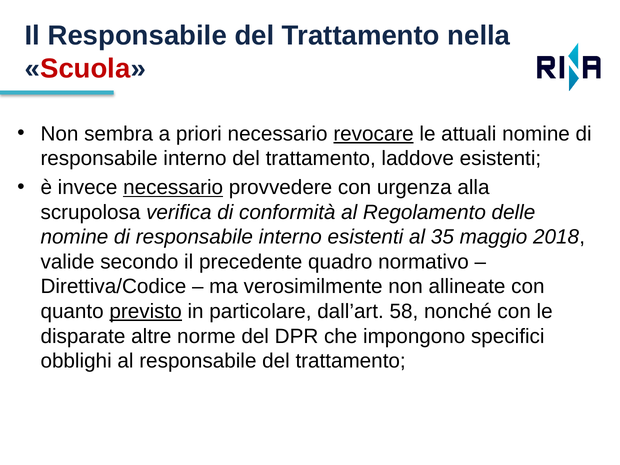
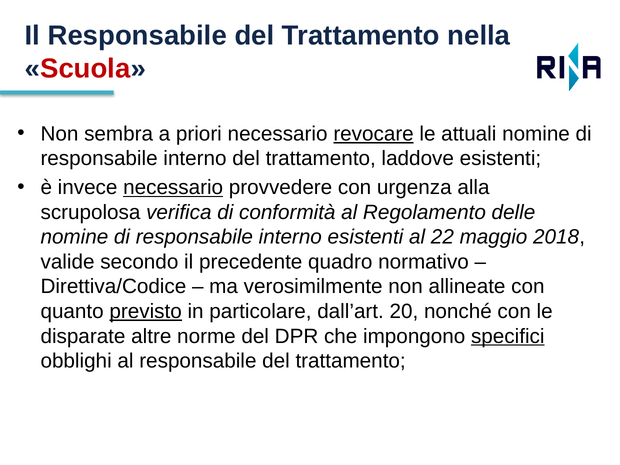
35: 35 -> 22
58: 58 -> 20
specifici underline: none -> present
